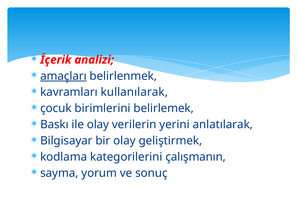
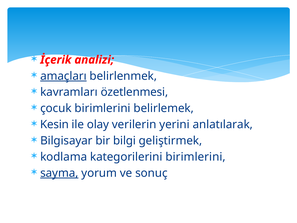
kullanılarak: kullanılarak -> özetlenmesi
Baskı: Baskı -> Kesin
bir olay: olay -> bilgi
kategorilerini çalışmanın: çalışmanın -> birimlerini
sayma underline: none -> present
